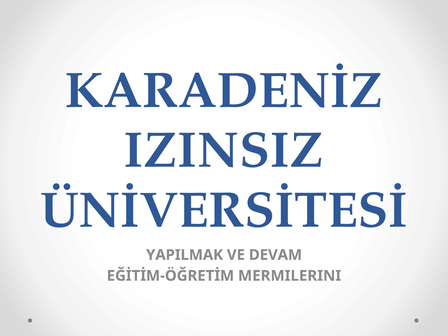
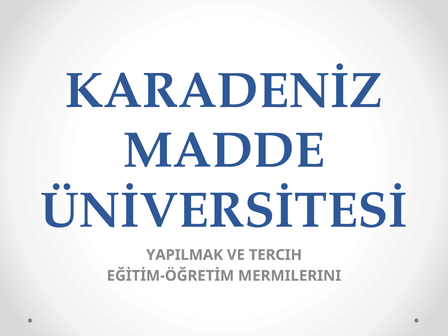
IZINSIZ: IZINSIZ -> MADDE
DEVAM: DEVAM -> TERCIH
